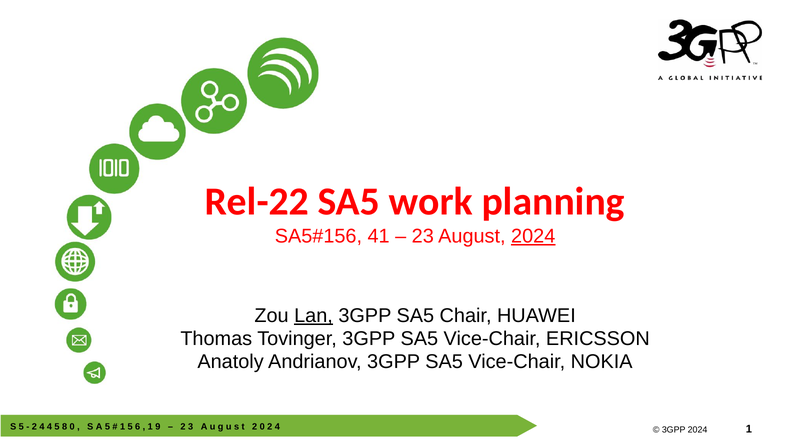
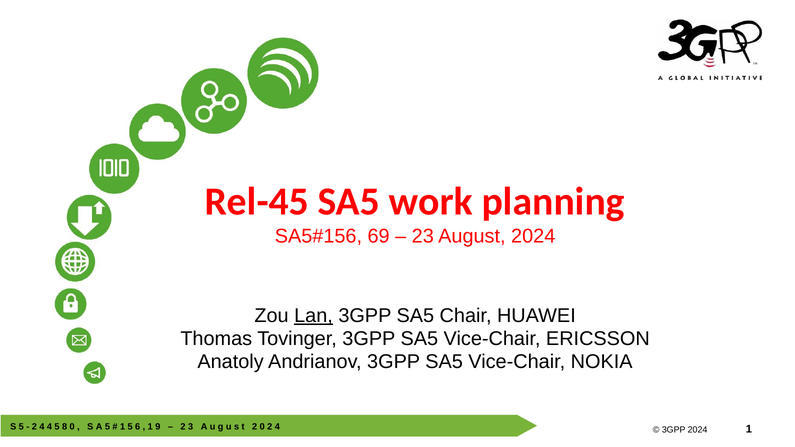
Rel-22: Rel-22 -> Rel-45
41: 41 -> 69
2024 at (533, 236) underline: present -> none
